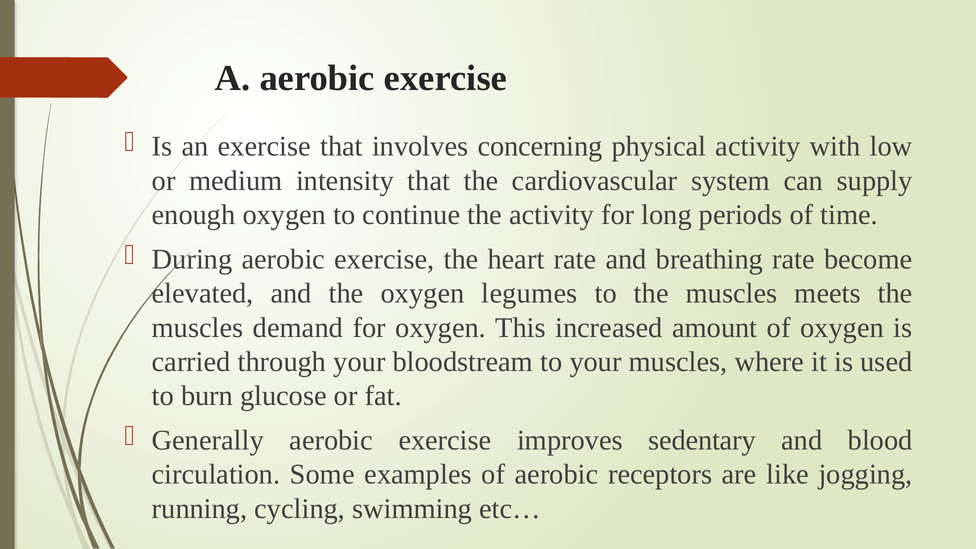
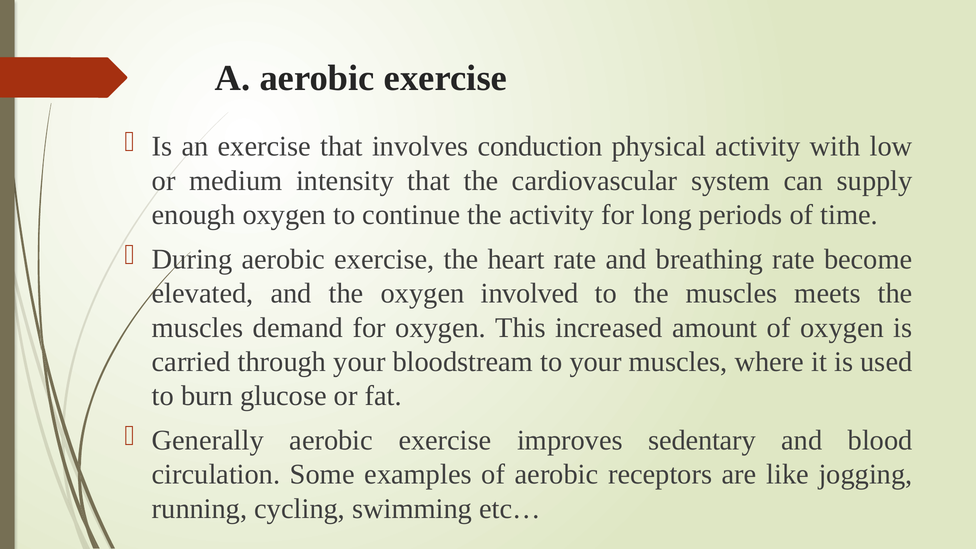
concerning: concerning -> conduction
legumes: legumes -> involved
